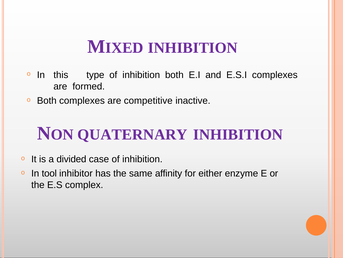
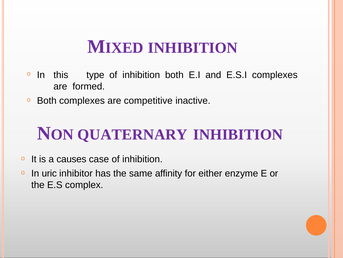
divided: divided -> causes
tool: tool -> uric
